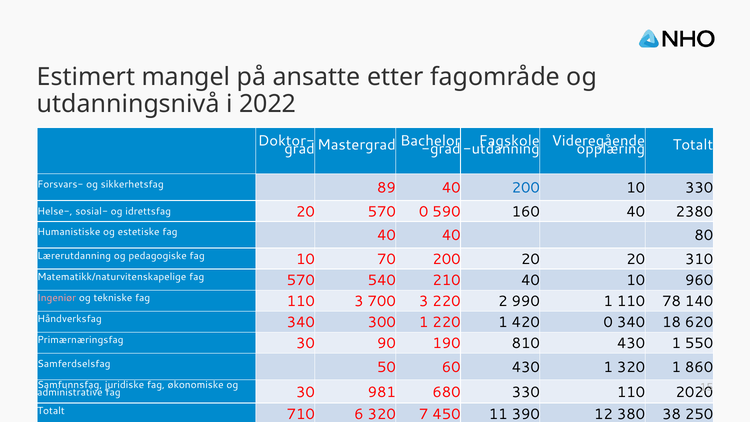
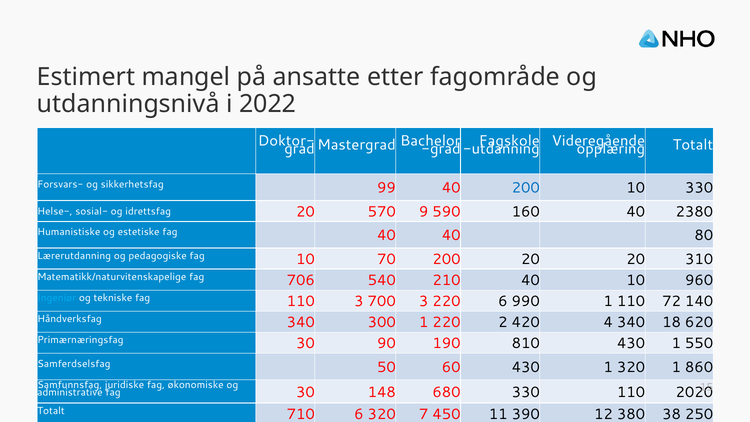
89: 89 -> 99
570 0: 0 -> 9
fag 570: 570 -> 706
Ingeniør colour: pink -> light blue
220 2: 2 -> 6
78: 78 -> 72
220 1: 1 -> 2
420 0: 0 -> 4
981: 981 -> 148
